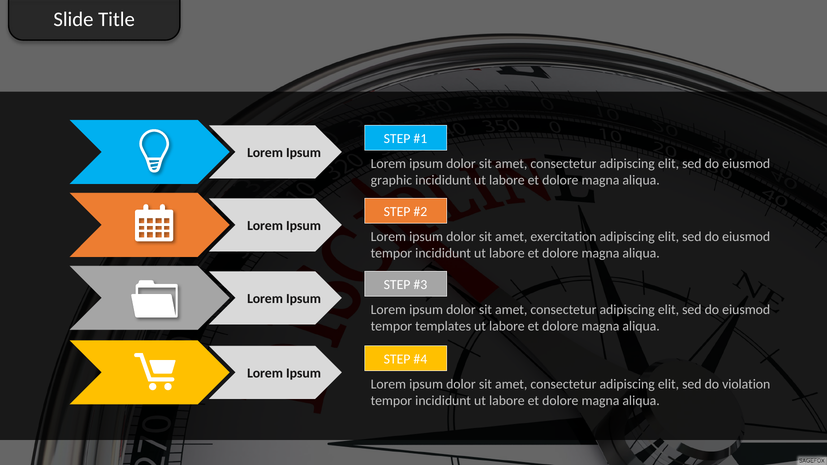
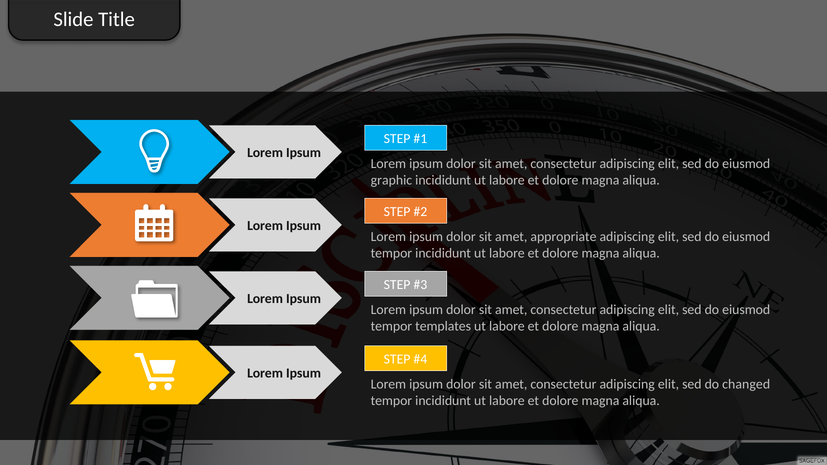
exercitation: exercitation -> appropriate
violation: violation -> changed
